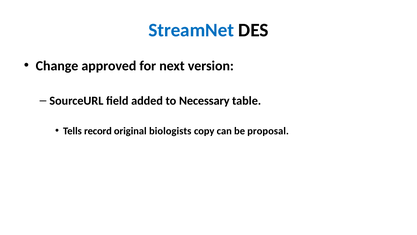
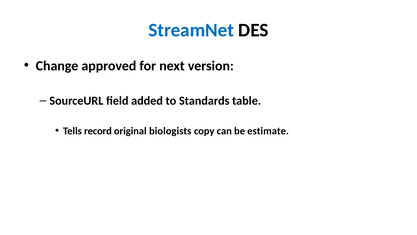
Necessary: Necessary -> Standards
proposal: proposal -> estimate
